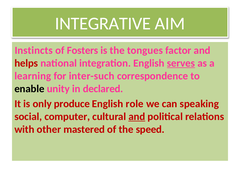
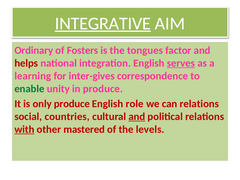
INTEGRATIVE underline: none -> present
Instincts: Instincts -> Ordinary
inter-such: inter-such -> inter-gives
enable colour: black -> green
in declared: declared -> produce
can speaking: speaking -> relations
computer: computer -> countries
with underline: none -> present
speed: speed -> levels
